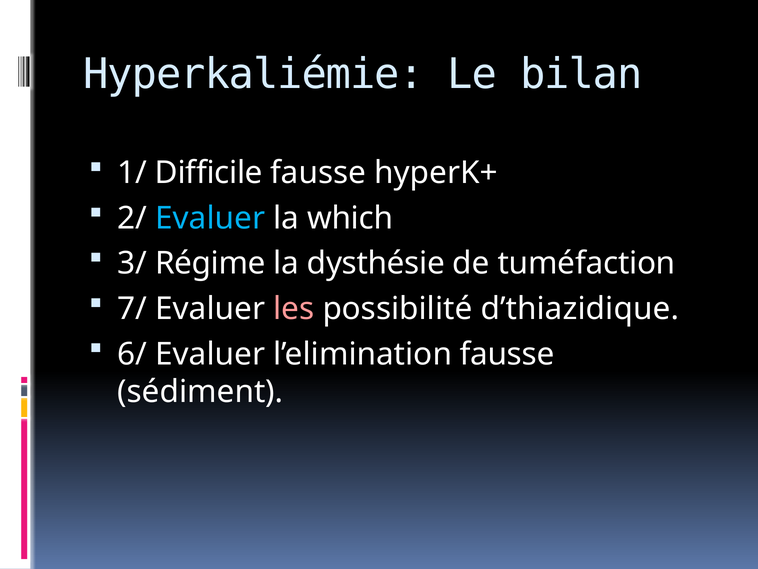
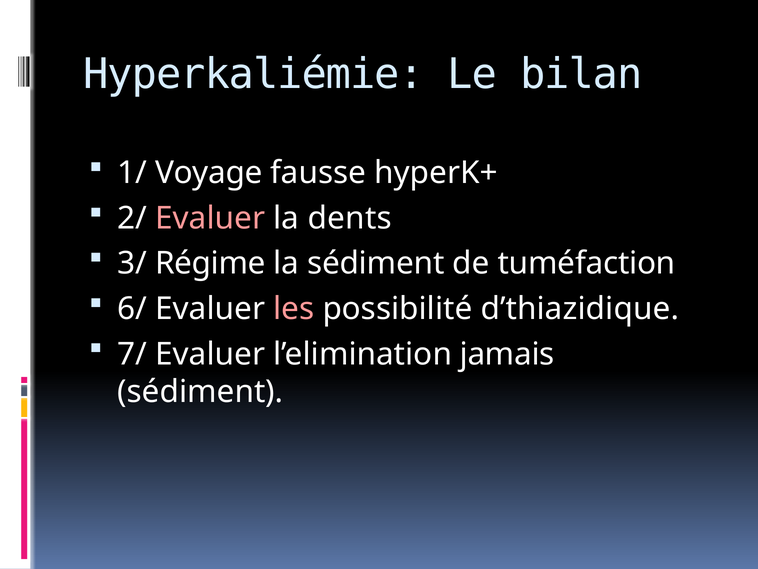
Difficile: Difficile -> Voyage
Evaluer at (210, 218) colour: light blue -> pink
which: which -> dents
la dysthésie: dysthésie -> sédiment
7/: 7/ -> 6/
6/: 6/ -> 7/
l’elimination fausse: fausse -> jamais
